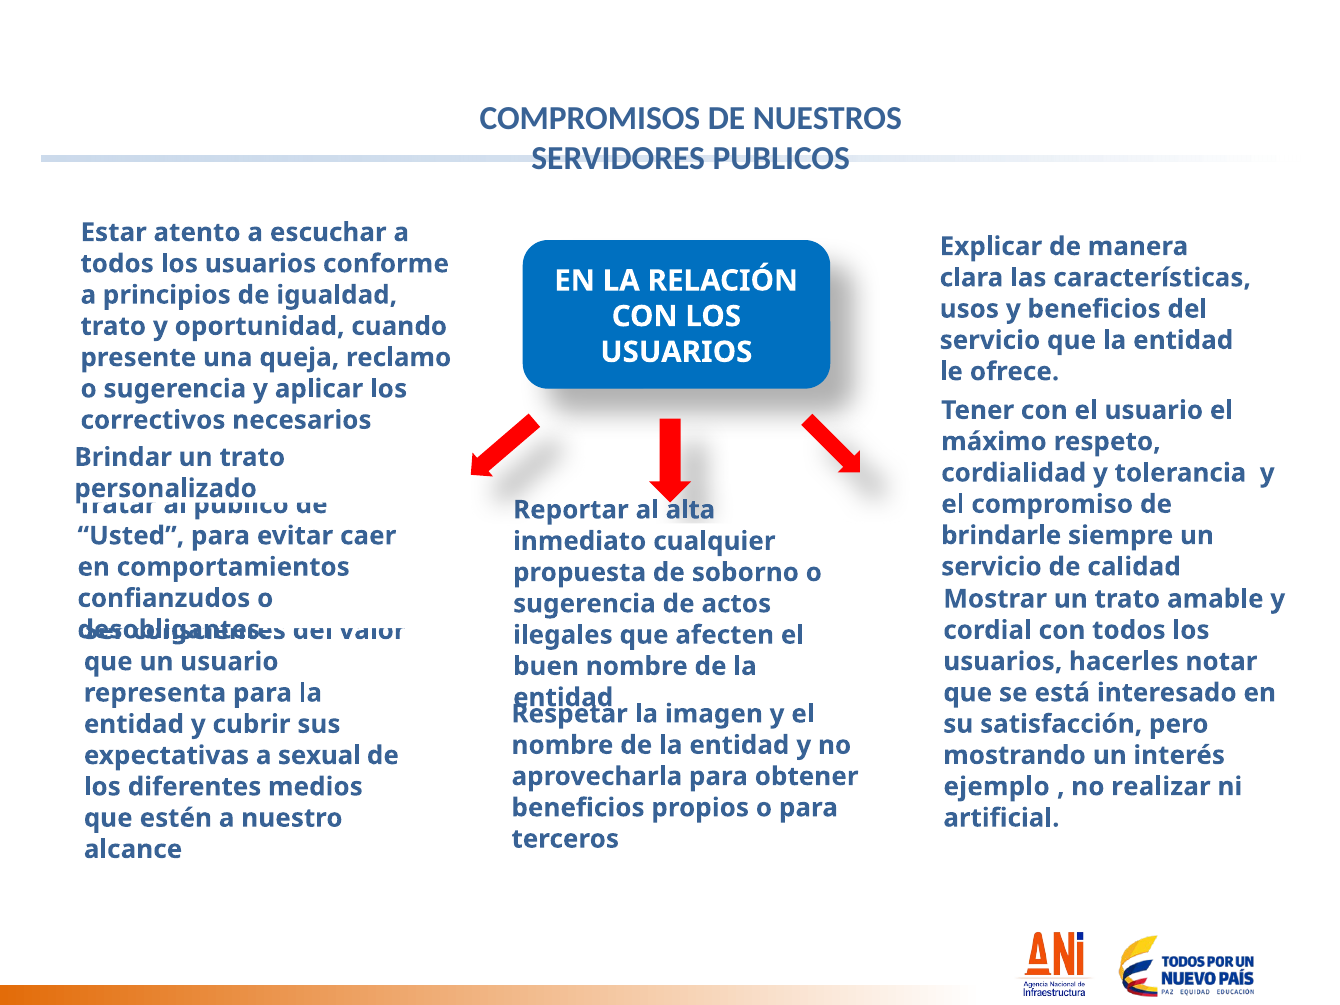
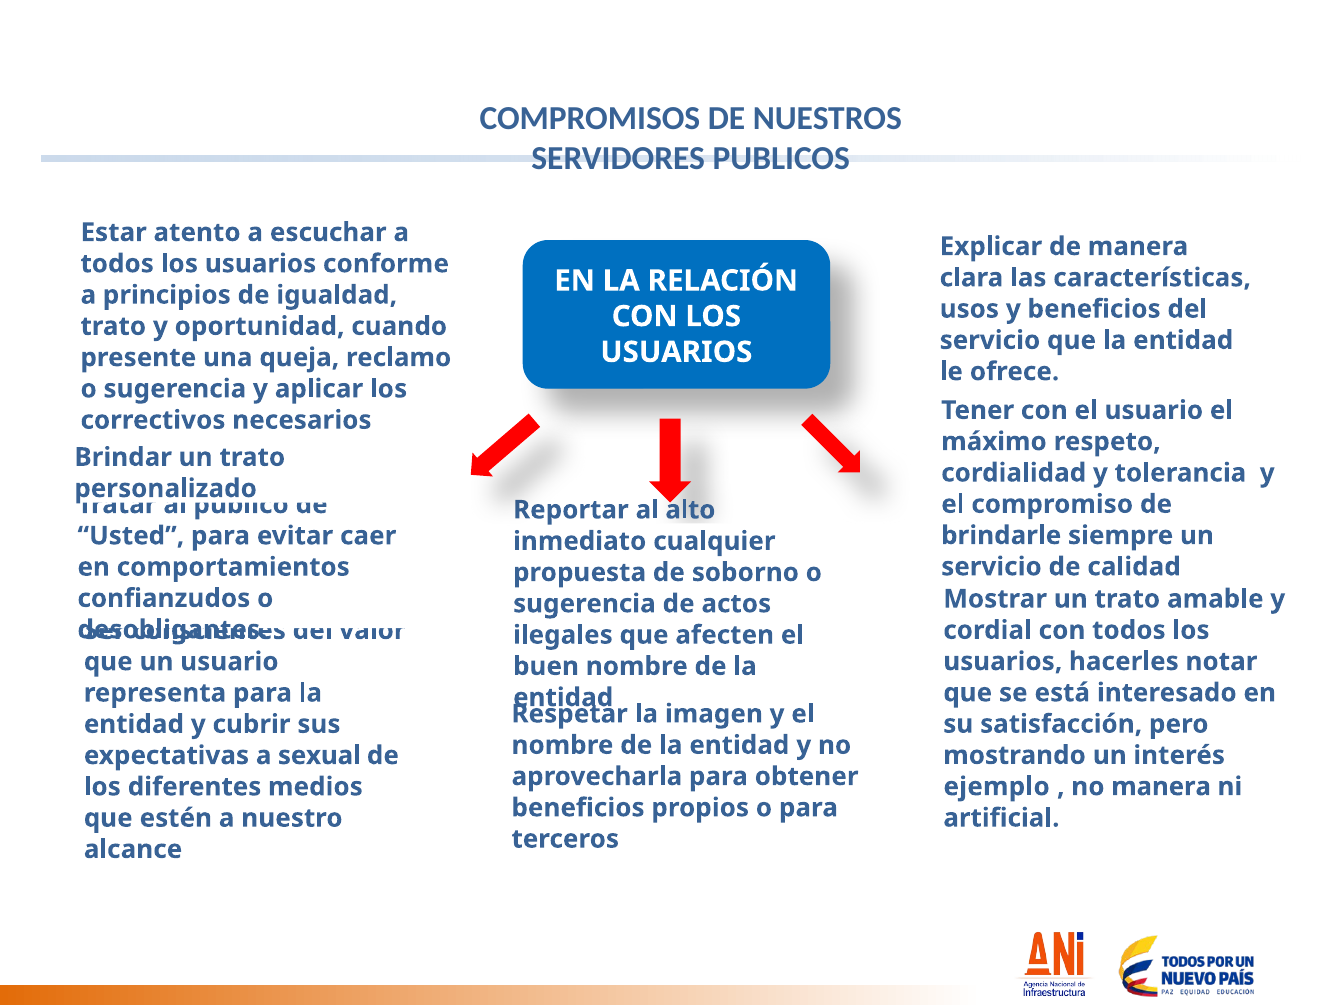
alta: alta -> alto
no realizar: realizar -> manera
